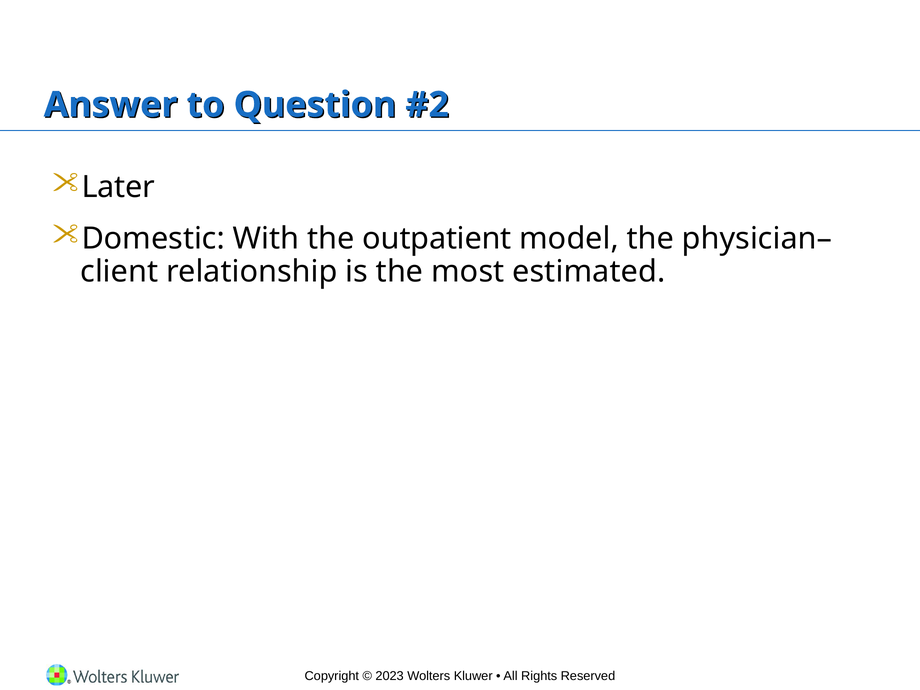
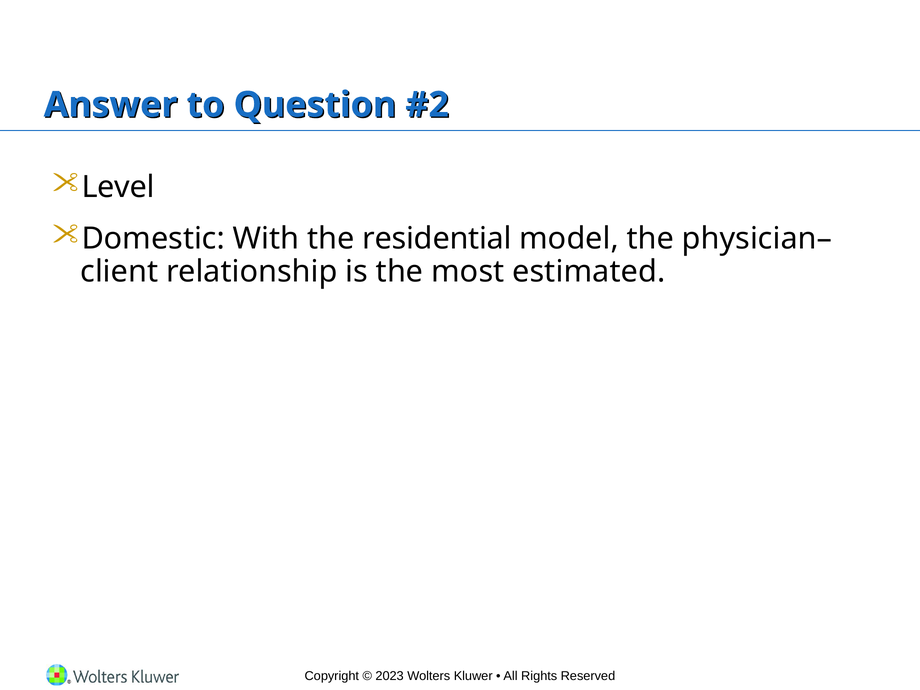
Later: Later -> Level
outpatient: outpatient -> residential
